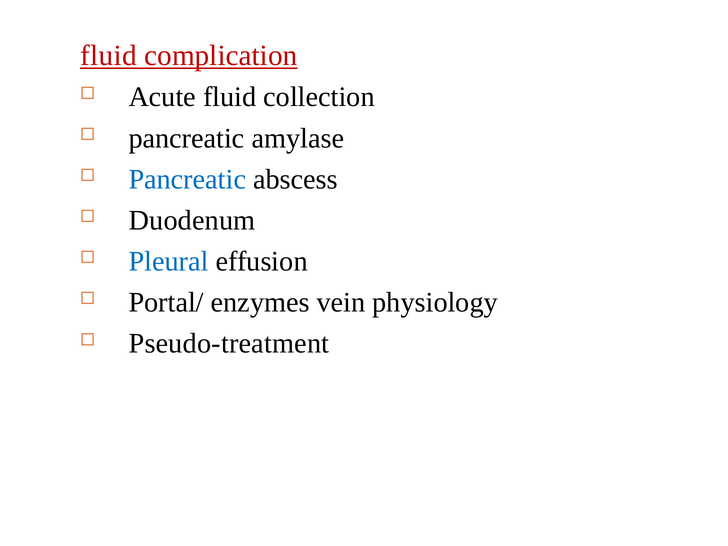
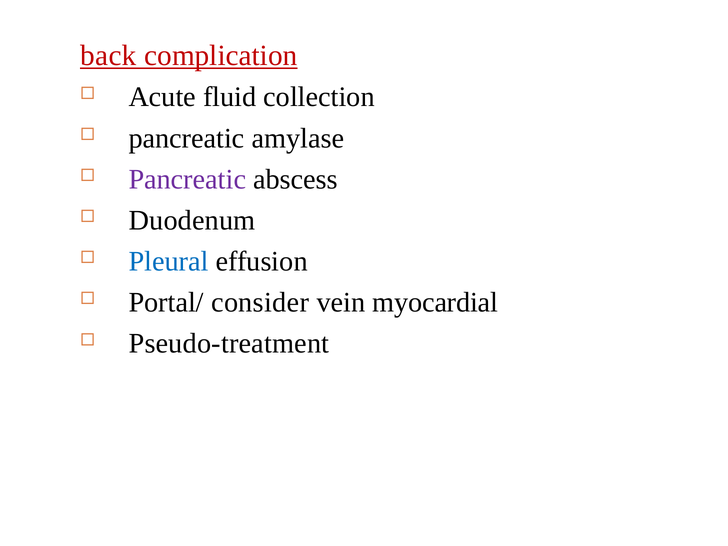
fluid at (108, 56): fluid -> back
Pancreatic at (187, 179) colour: blue -> purple
enzymes: enzymes -> consider
physiology: physiology -> myocardial
